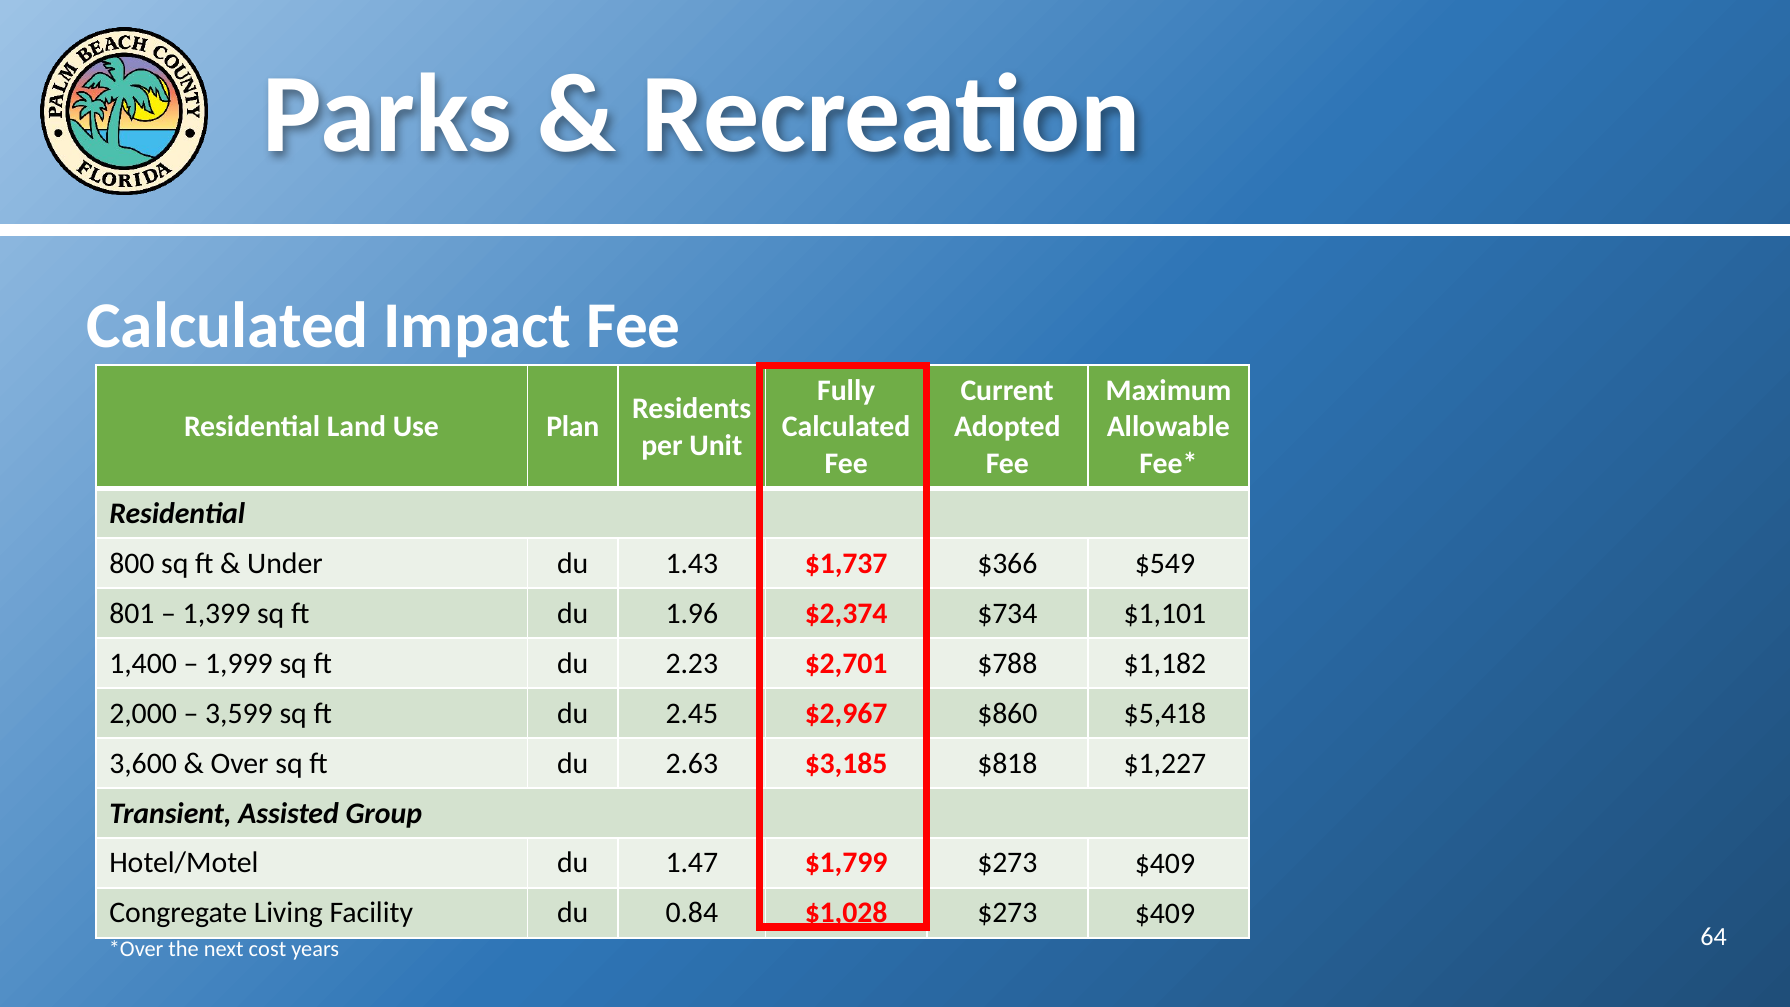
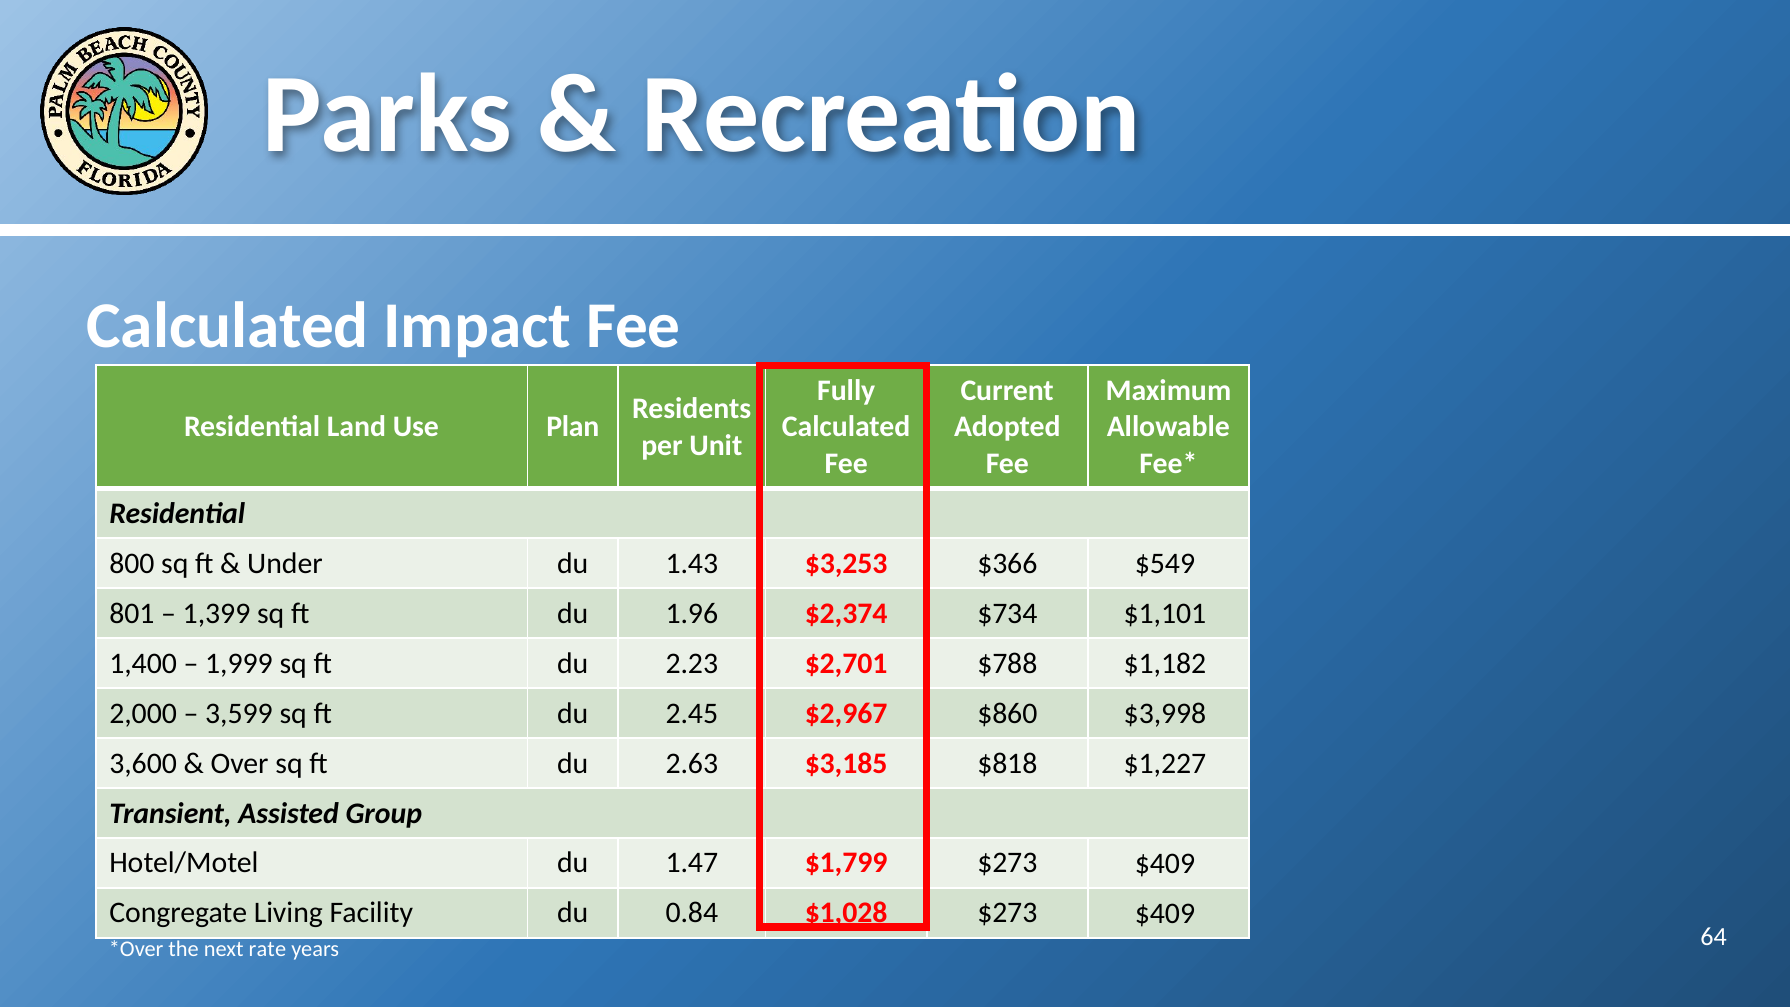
$1,737: $1,737 -> $3,253
$5,418: $5,418 -> $3,998
cost: cost -> rate
